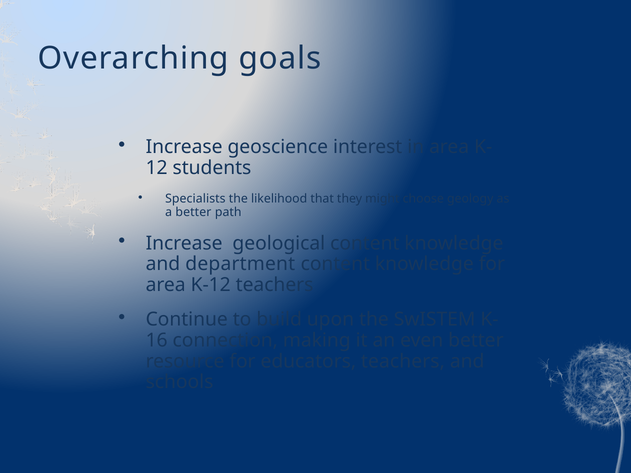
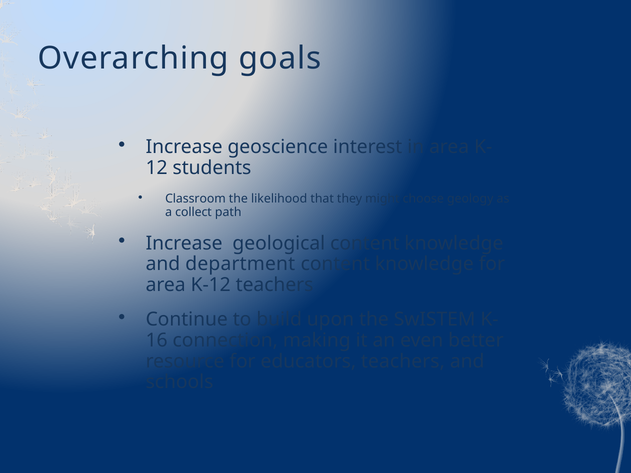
Specialists: Specialists -> Classroom
a better: better -> collect
